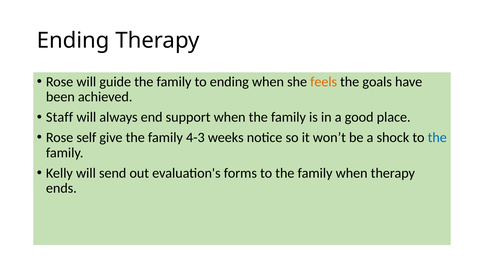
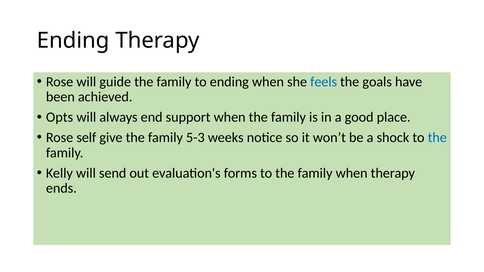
feels colour: orange -> blue
Staff: Staff -> Opts
4-3: 4-3 -> 5-3
